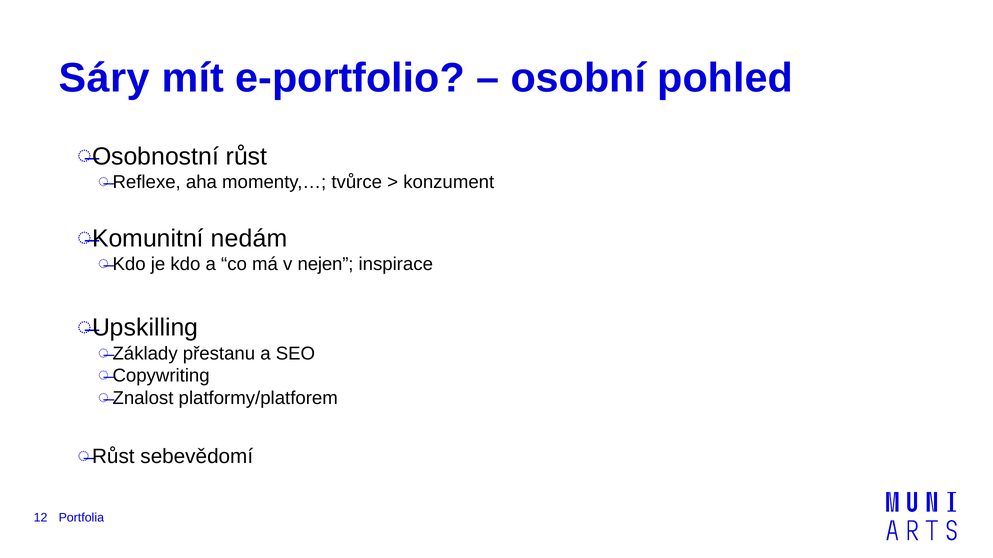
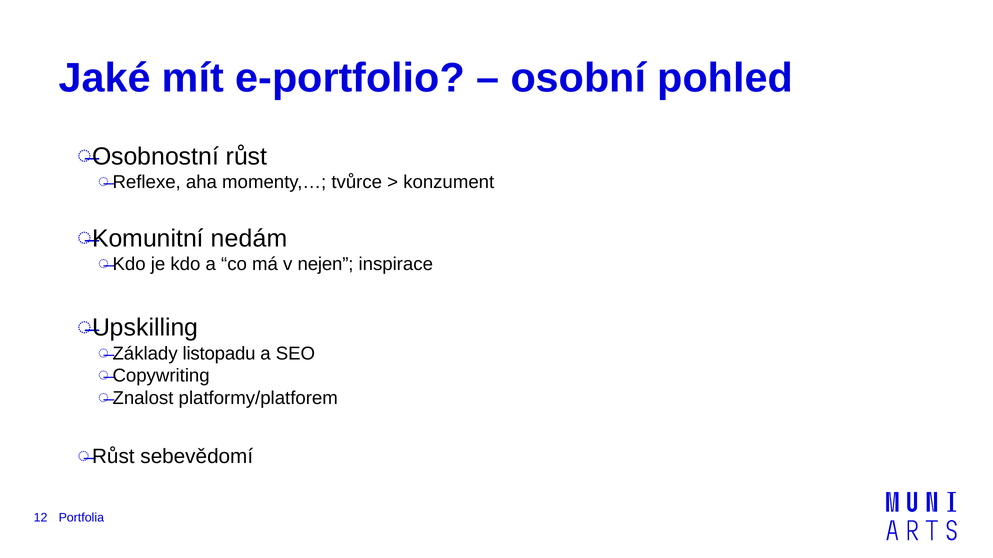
Sáry: Sáry -> Jaké
přestanu: přestanu -> listopadu
